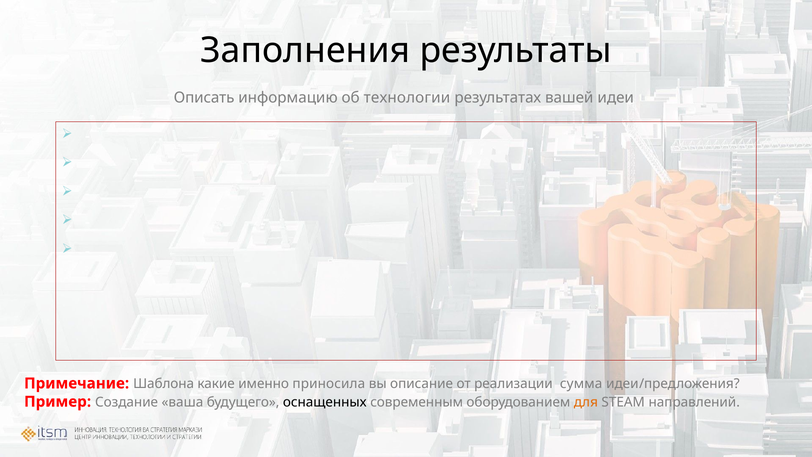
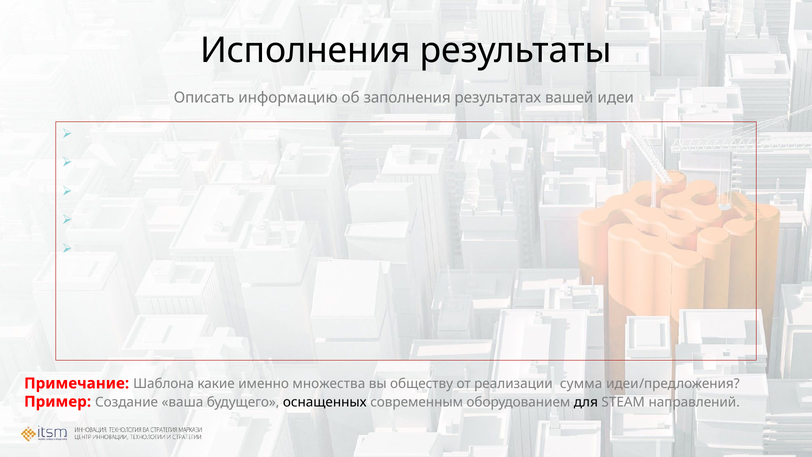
Заполнения: Заполнения -> Исполнения
технологии: технологии -> заполнения
приносила: приносила -> множества
описание: описание -> обществу
для colour: orange -> black
